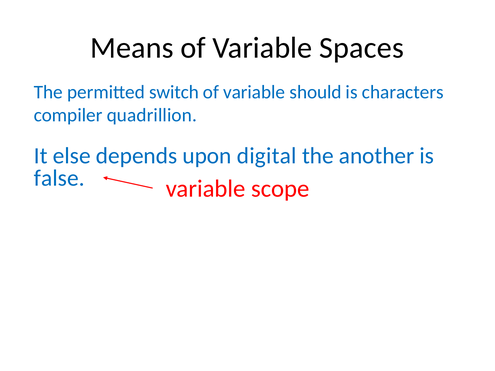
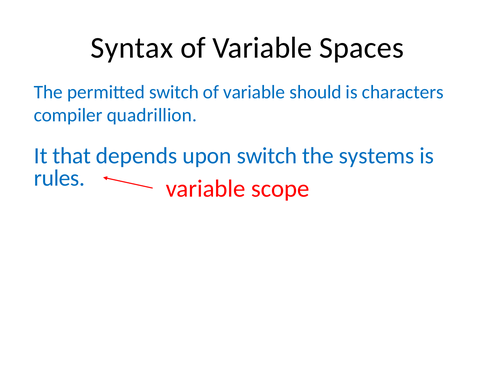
Means: Means -> Syntax
else: else -> that
upon digital: digital -> switch
another: another -> systems
false: false -> rules
